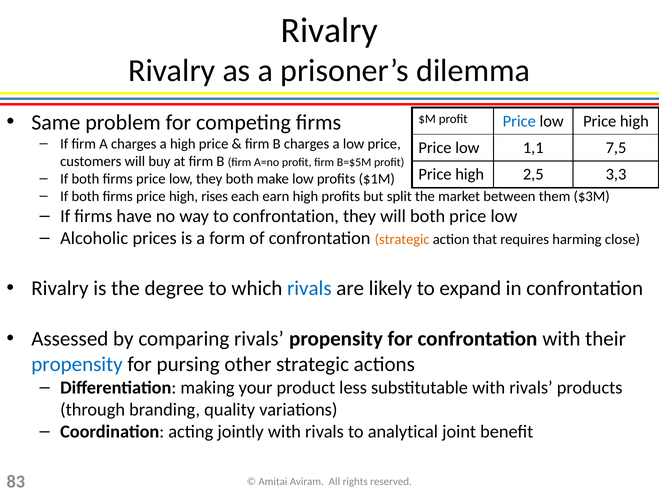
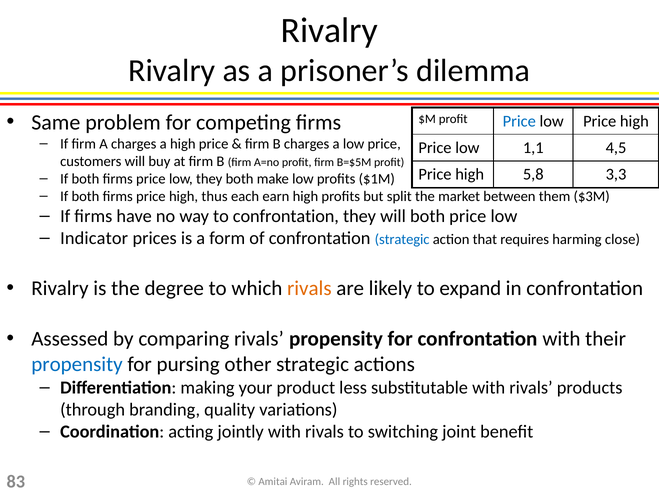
7,5: 7,5 -> 4,5
2,5: 2,5 -> 5,8
rises: rises -> thus
Alcoholic: Alcoholic -> Indicator
strategic at (402, 240) colour: orange -> blue
rivals at (309, 289) colour: blue -> orange
analytical: analytical -> switching
